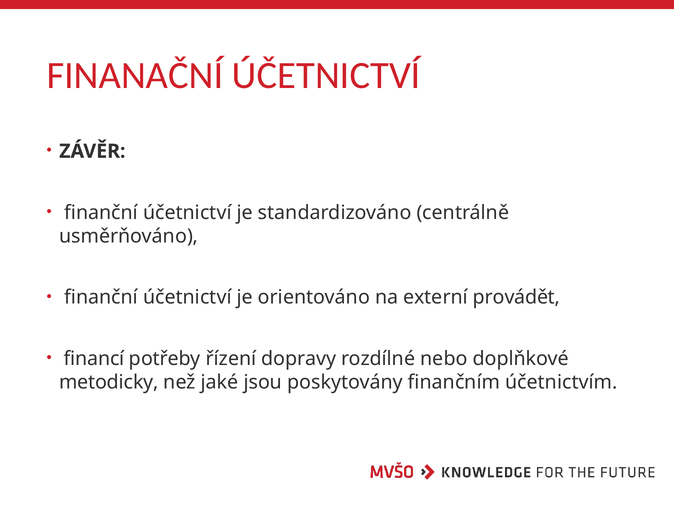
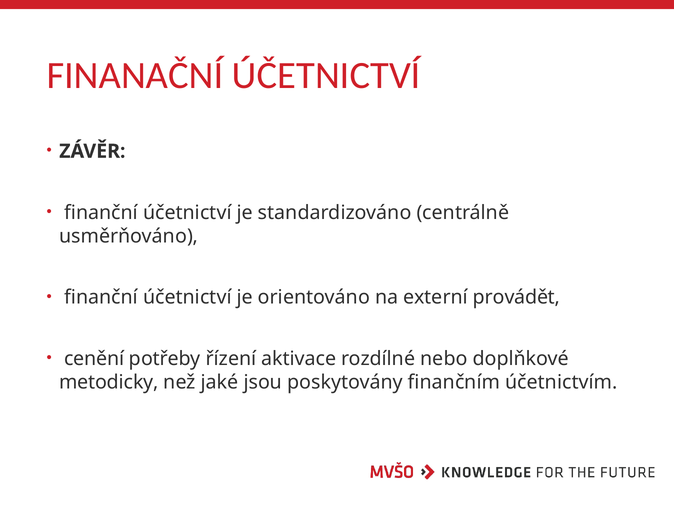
financí: financí -> cenění
dopravy: dopravy -> aktivace
